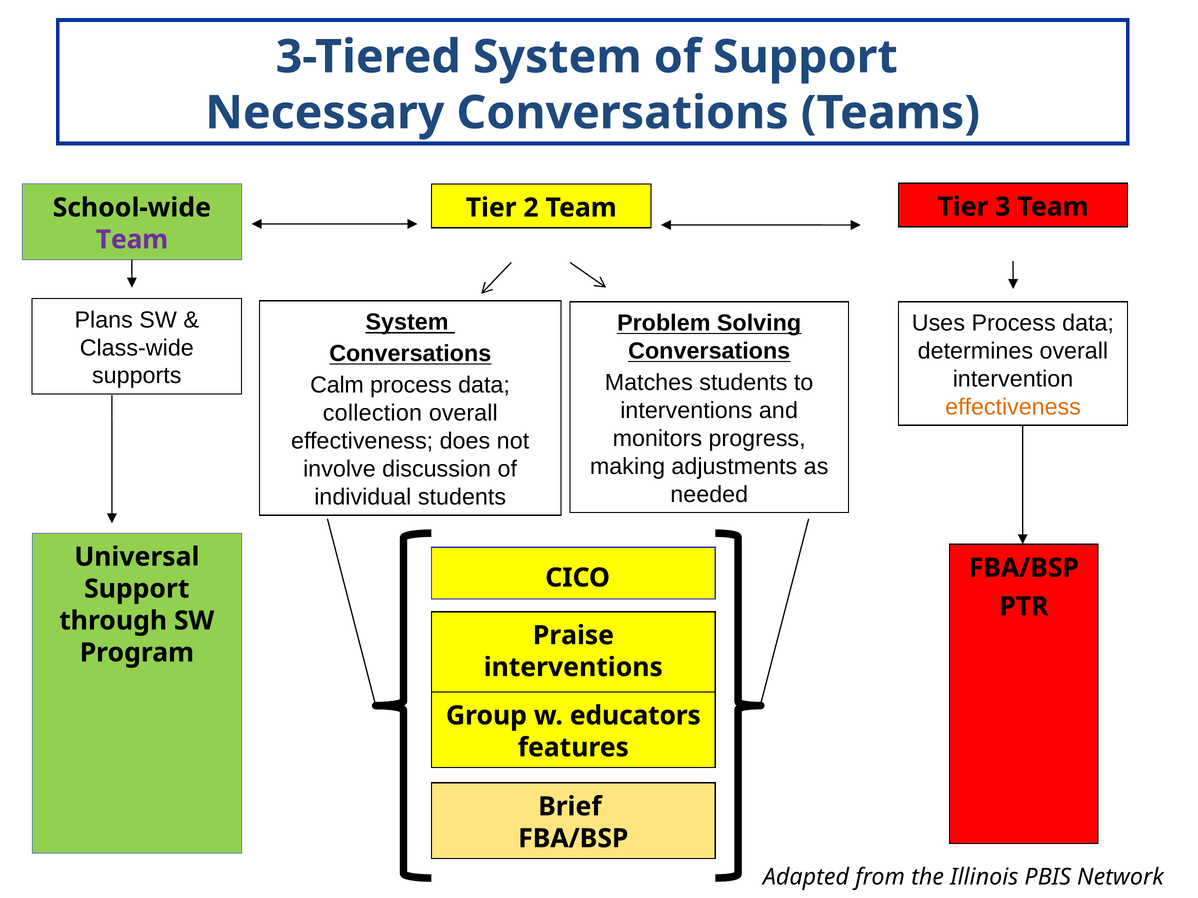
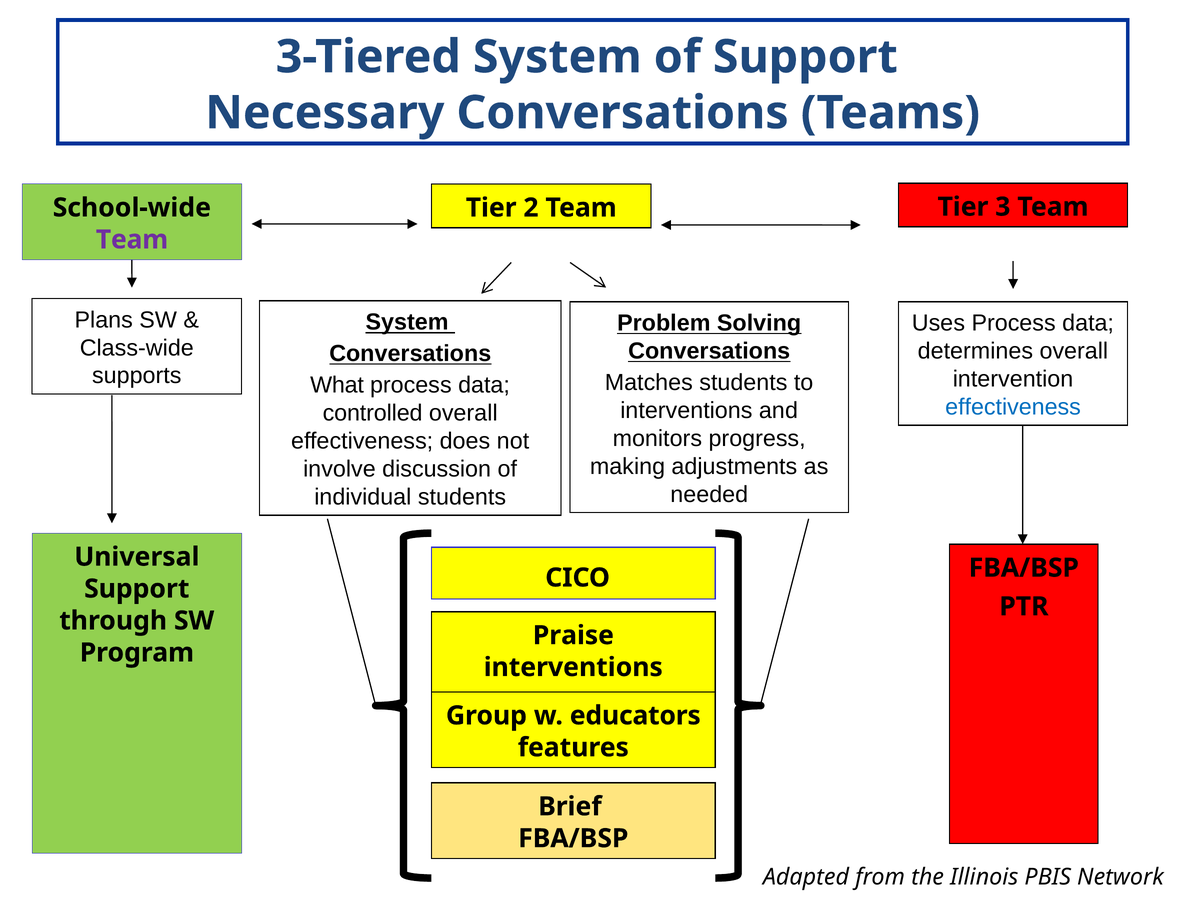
Calm: Calm -> What
effectiveness at (1013, 407) colour: orange -> blue
collection: collection -> controlled
